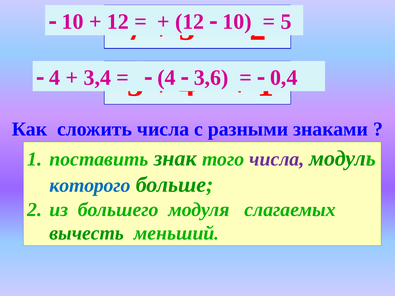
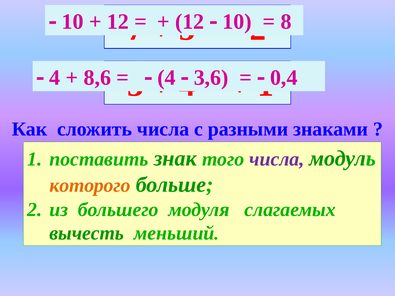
5 at (286, 22): 5 -> 8
3,4: 3,4 -> 8,6
которого colour: blue -> orange
